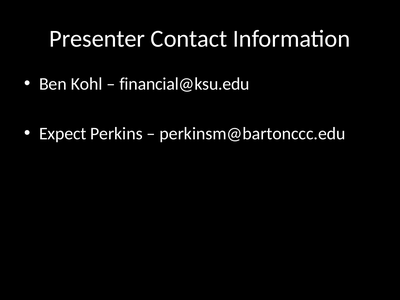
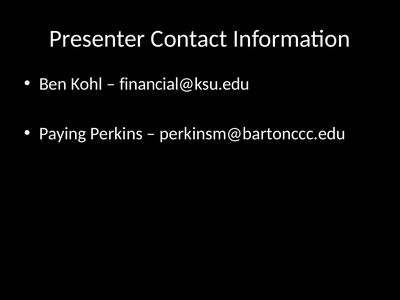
Expect: Expect -> Paying
